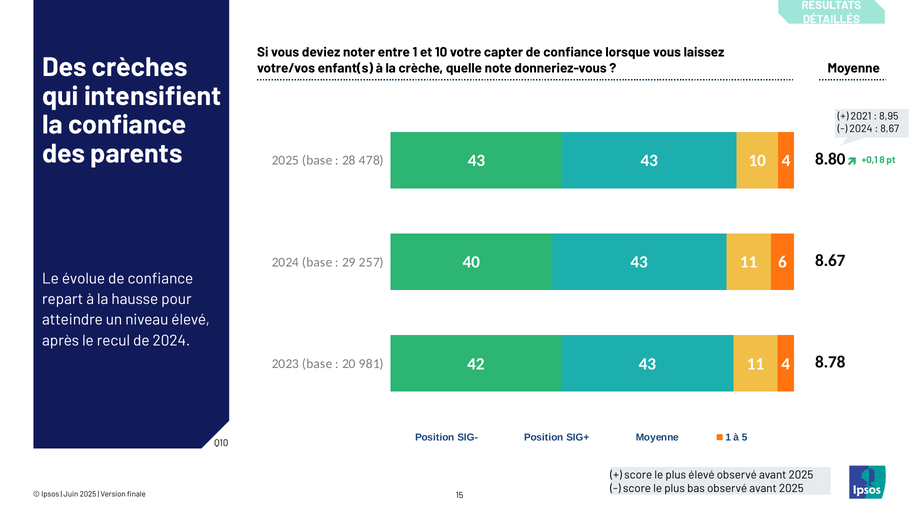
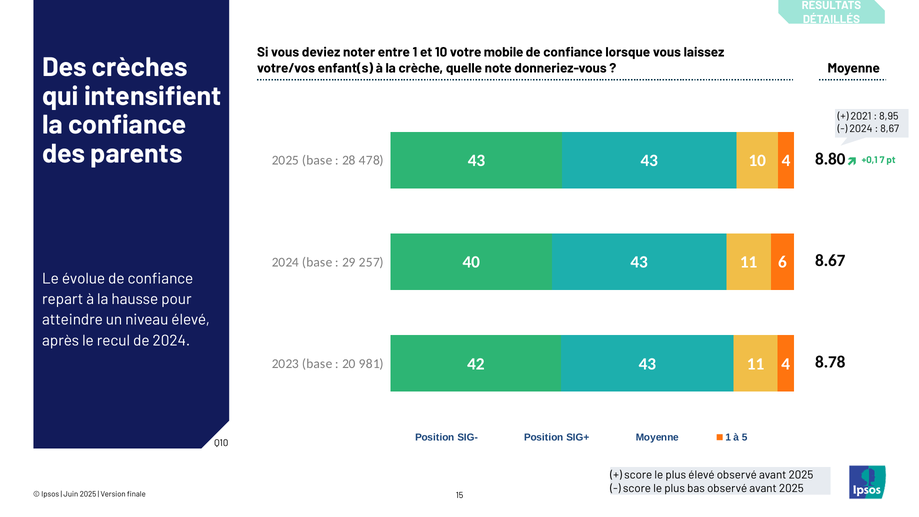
capter: capter -> mobile
8: 8 -> 7
